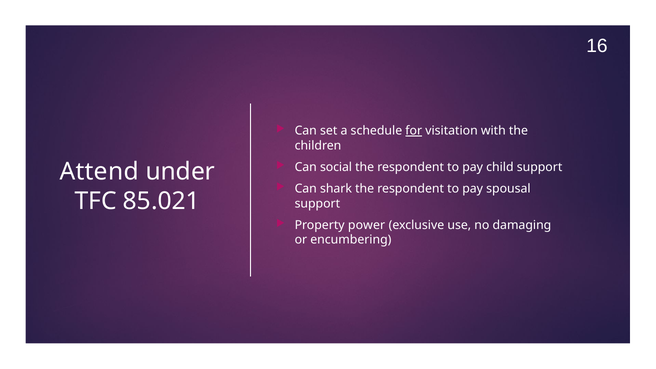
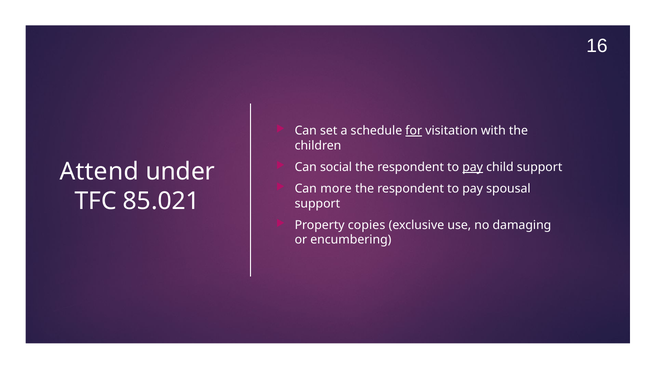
pay at (473, 167) underline: none -> present
shark: shark -> more
power: power -> copies
